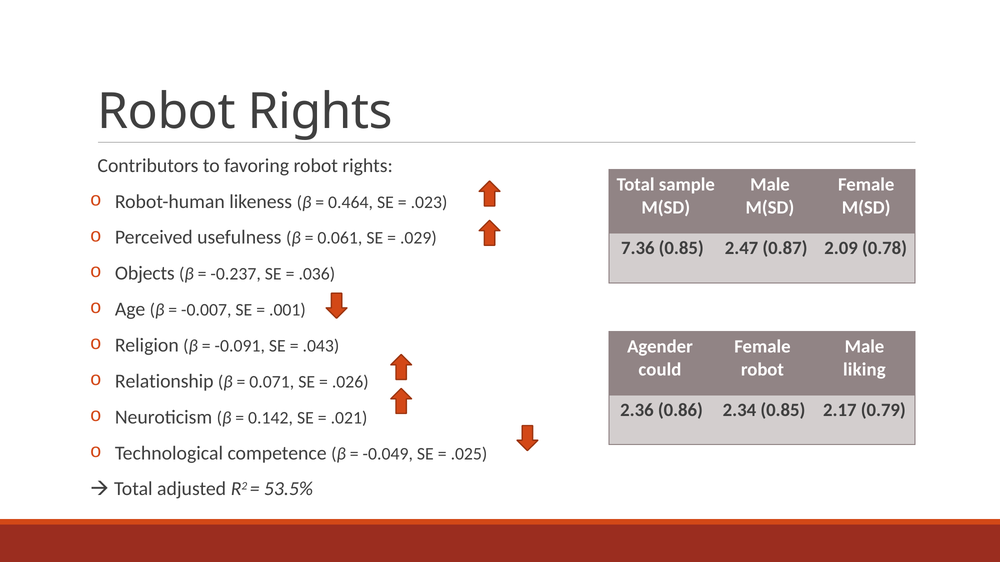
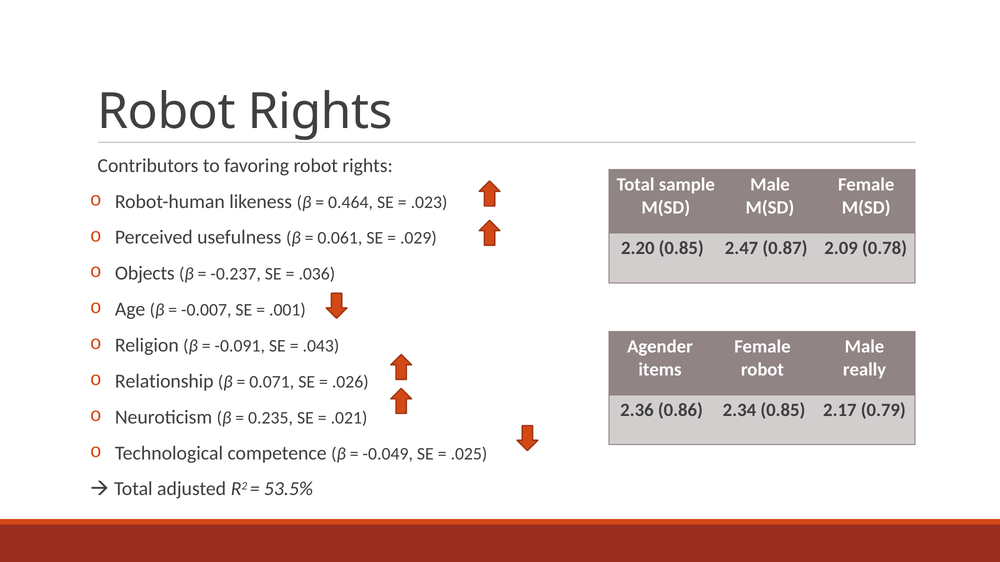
7.36: 7.36 -> 2.20
could: could -> items
liking: liking -> really
0.142: 0.142 -> 0.235
